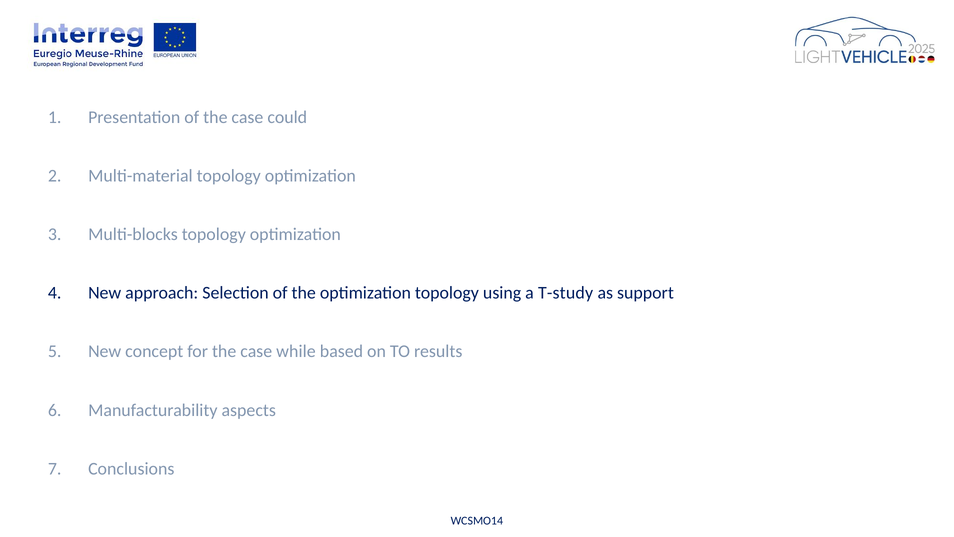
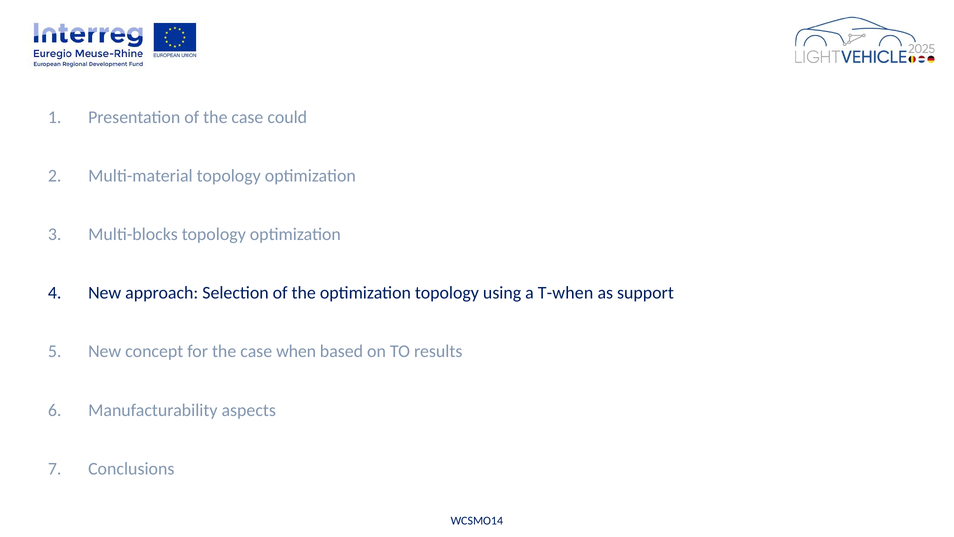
T-study: T-study -> T-when
while: while -> when
